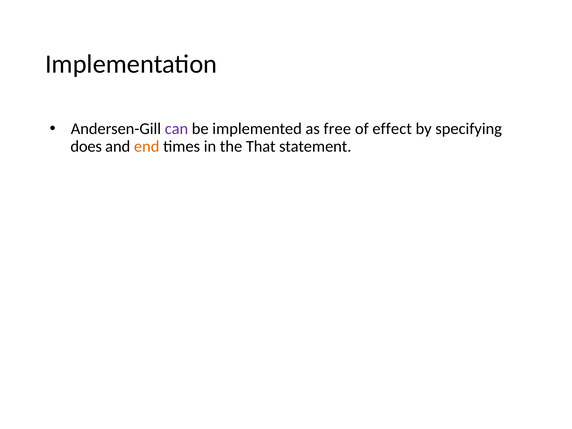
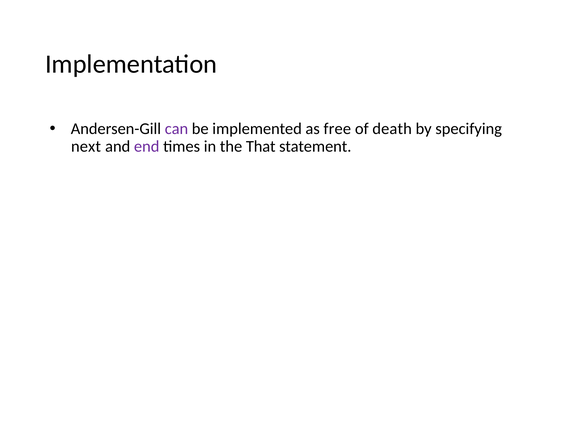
effect: effect -> death
does: does -> next
end colour: orange -> purple
